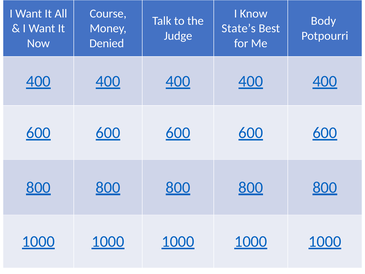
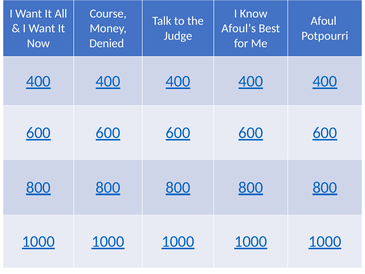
Body: Body -> Afoul
State’s: State’s -> Afoul’s
